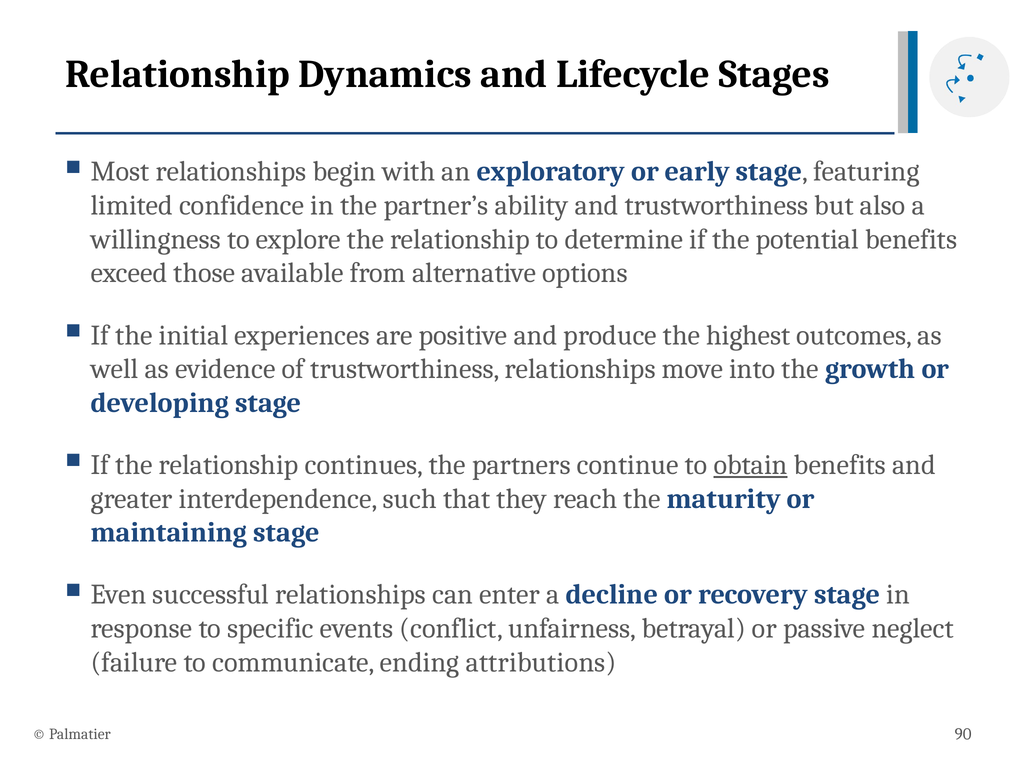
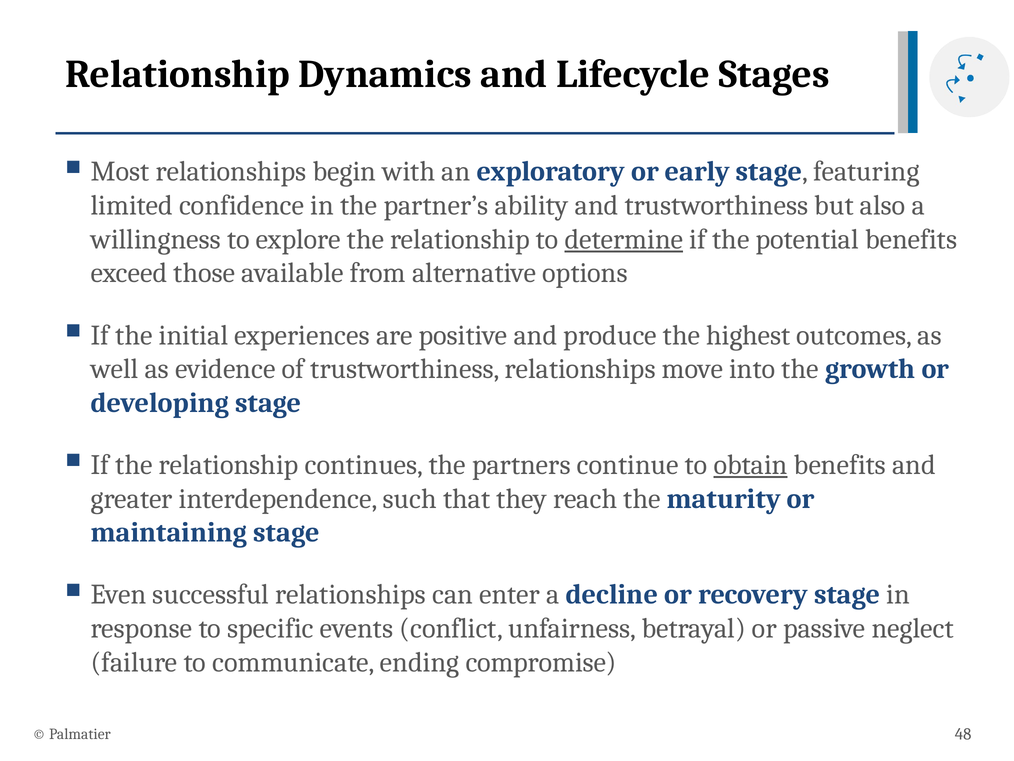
determine underline: none -> present
attributions: attributions -> compromise
90: 90 -> 48
